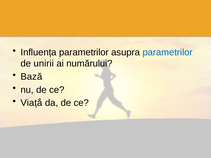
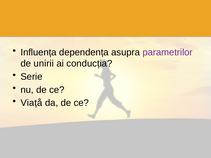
Influența parametrilor: parametrilor -> dependența
parametrilor at (168, 52) colour: blue -> purple
numărului: numărului -> conducția
Bază: Bază -> Serie
